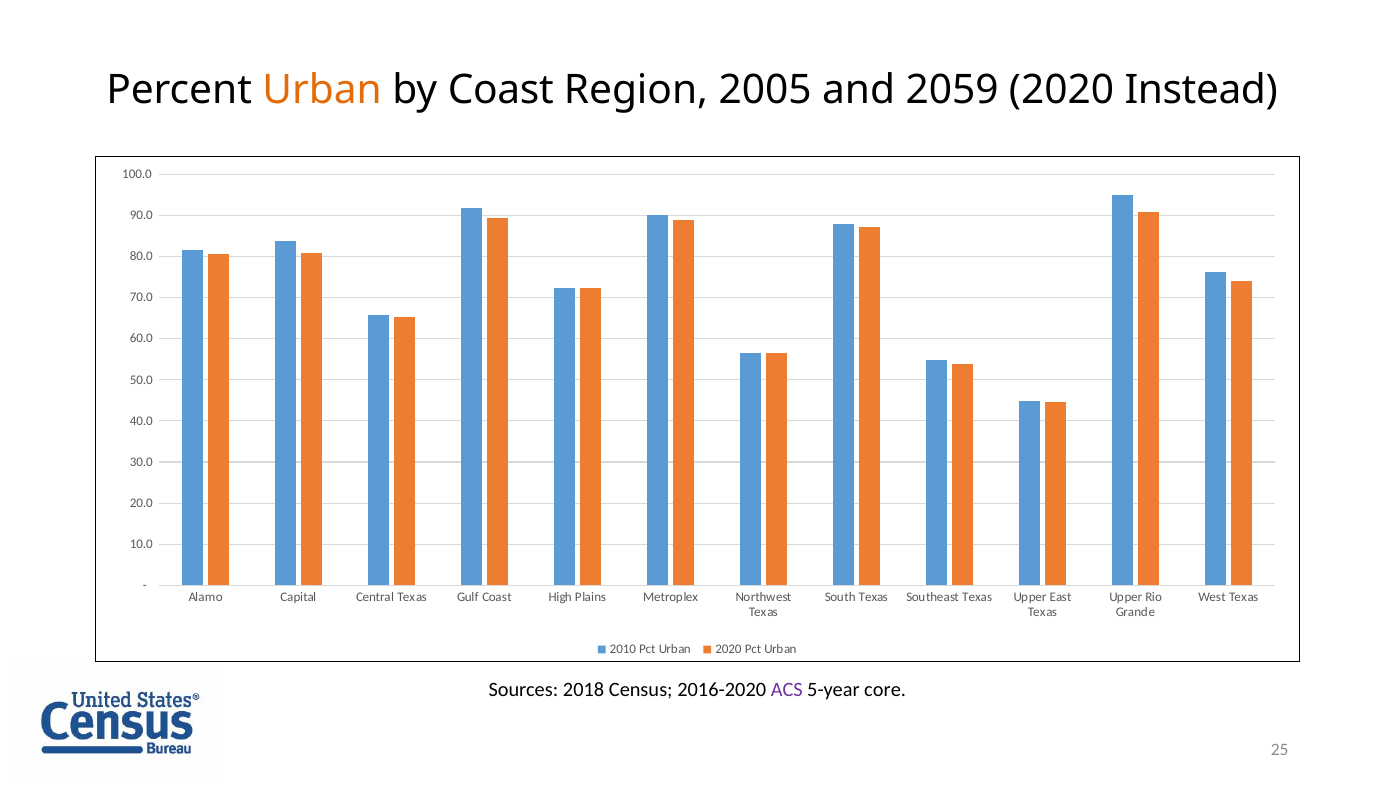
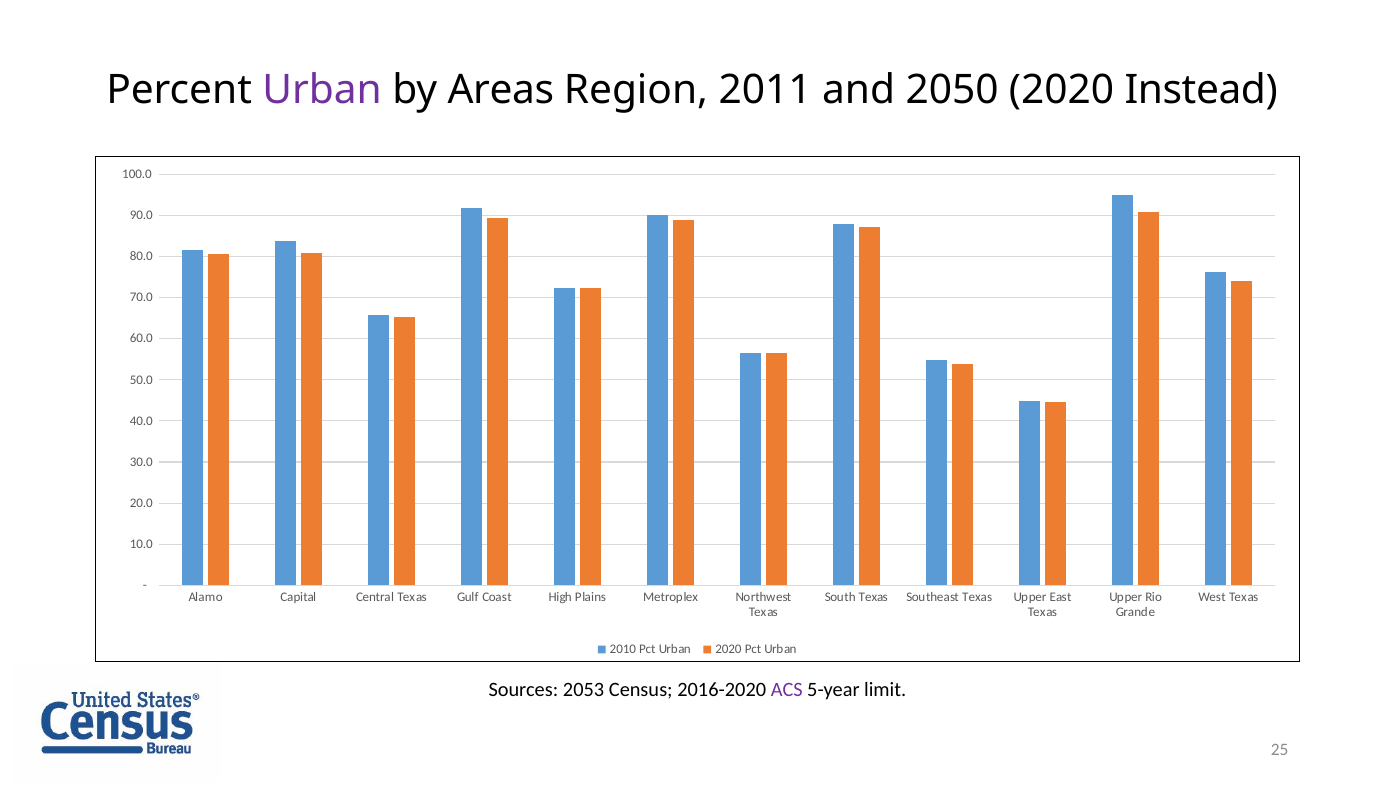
Urban at (322, 90) colour: orange -> purple
by Coast: Coast -> Areas
2005: 2005 -> 2011
2059: 2059 -> 2050
2018: 2018 -> 2053
core: core -> limit
